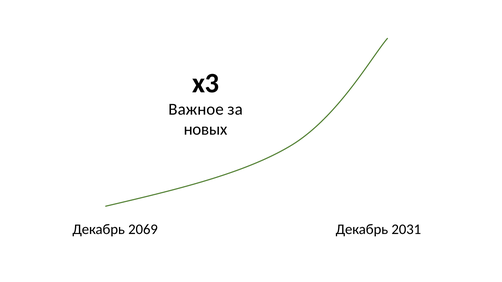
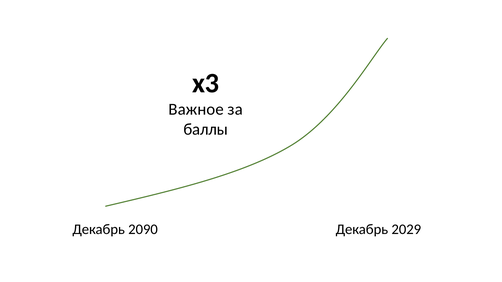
новых: новых -> баллы
2069: 2069 -> 2090
2031: 2031 -> 2029
